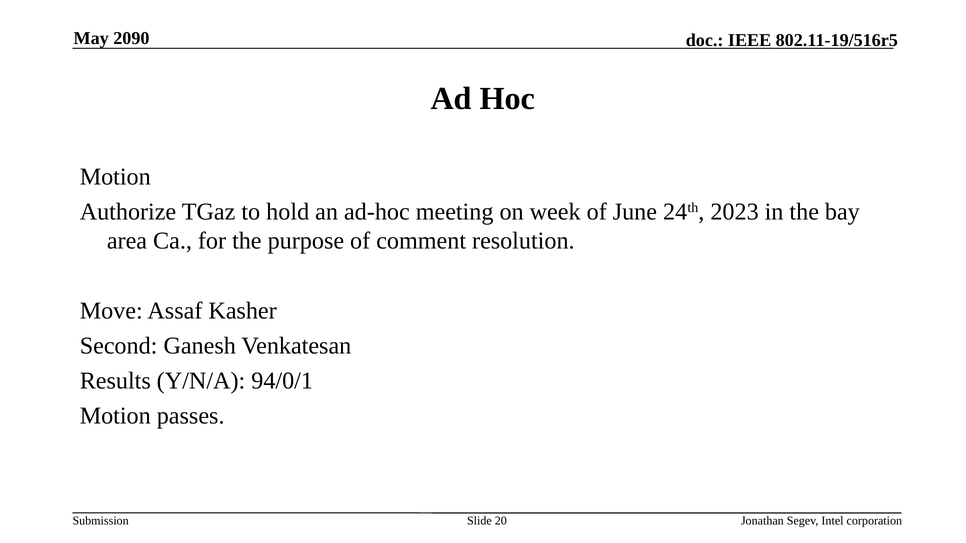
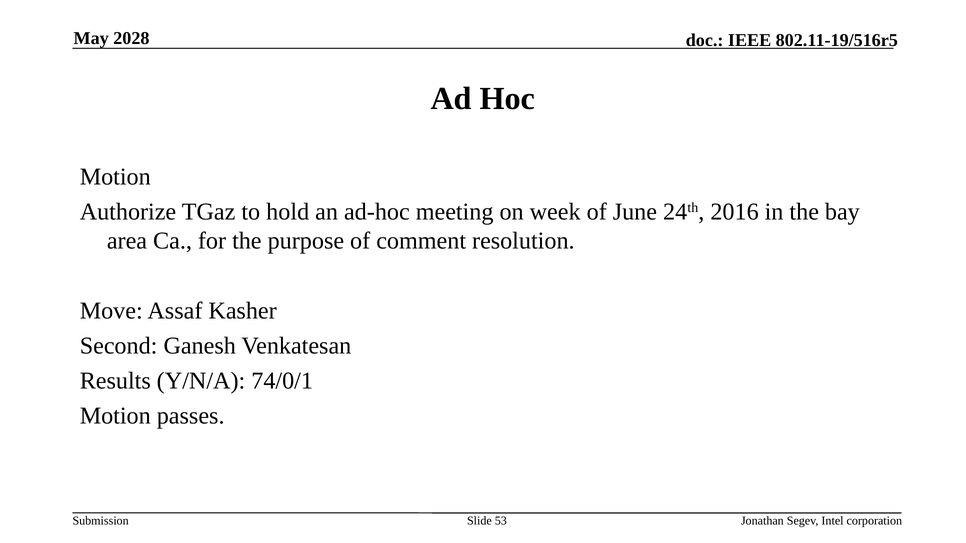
2090: 2090 -> 2028
2023: 2023 -> 2016
94/0/1: 94/0/1 -> 74/0/1
20: 20 -> 53
